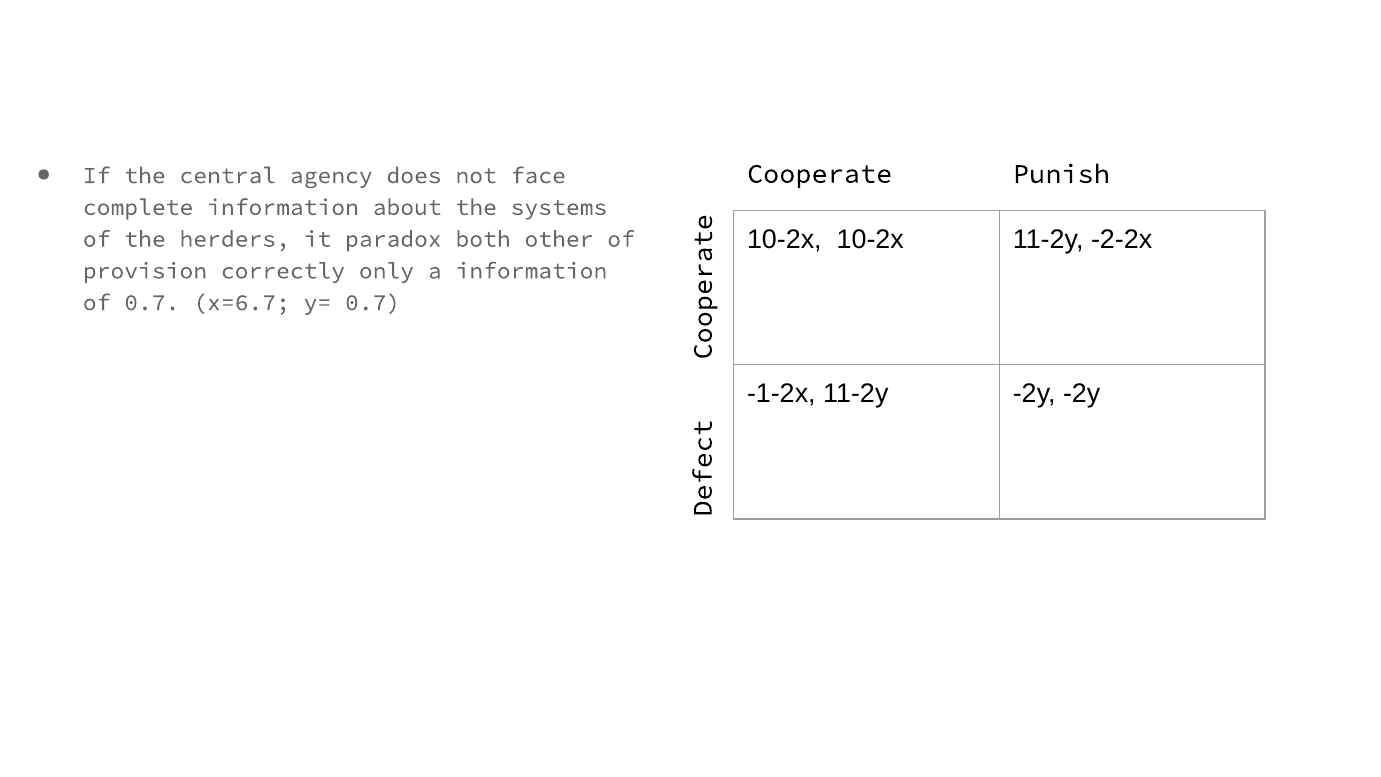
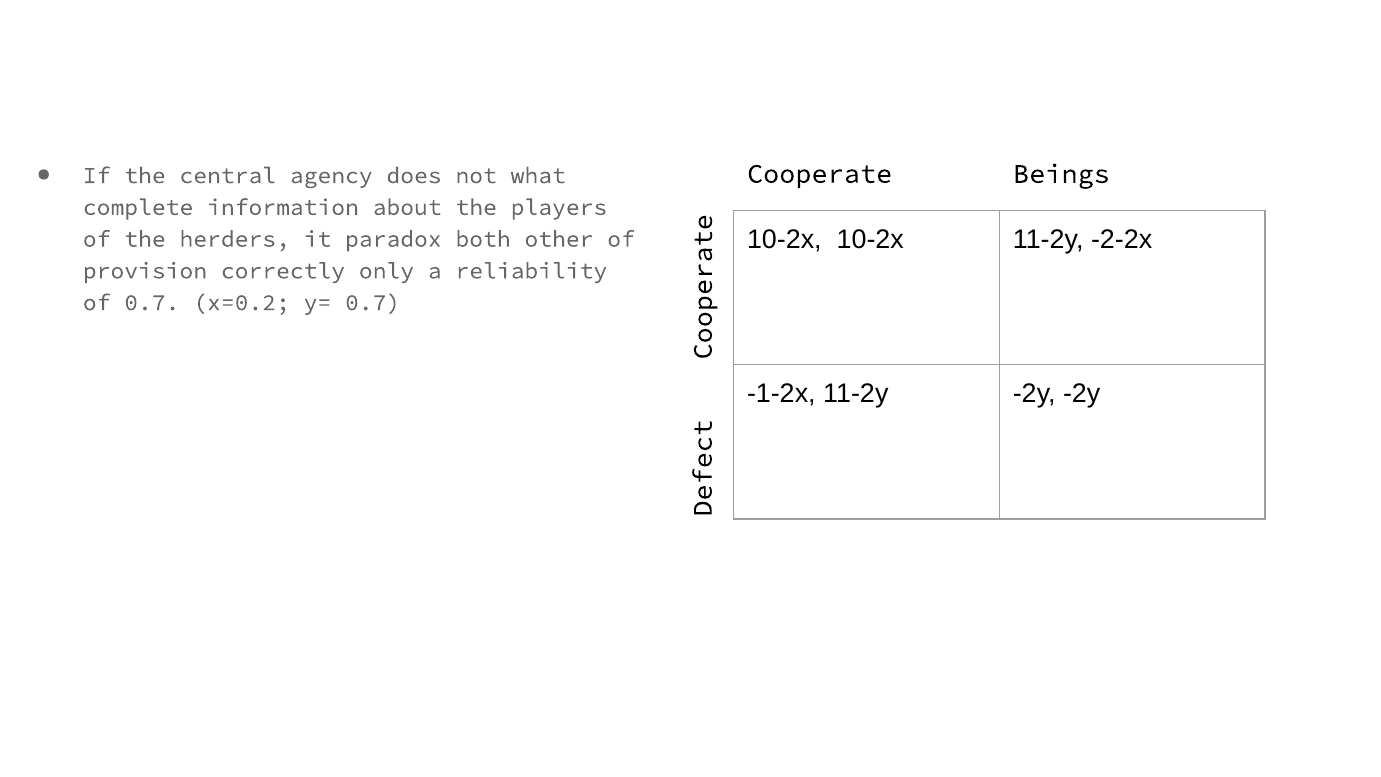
Punish: Punish -> Beings
face: face -> what
systems: systems -> players
a information: information -> reliability
x=6.7: x=6.7 -> x=0.2
